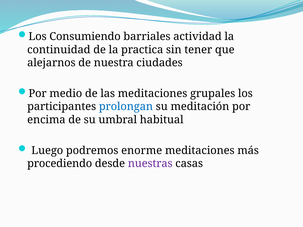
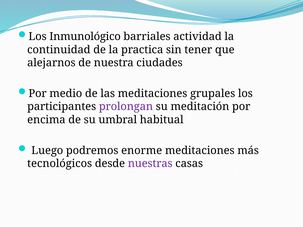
Consumiendo: Consumiendo -> Inmunológico
prolongan colour: blue -> purple
procediendo: procediendo -> tecnológicos
